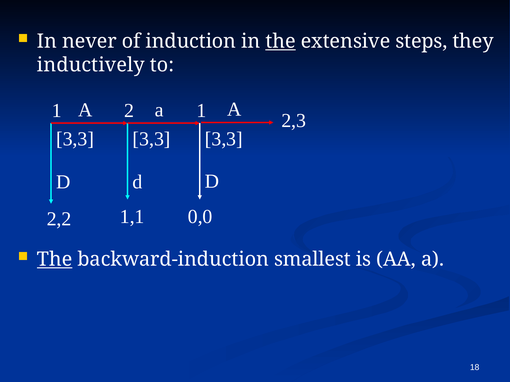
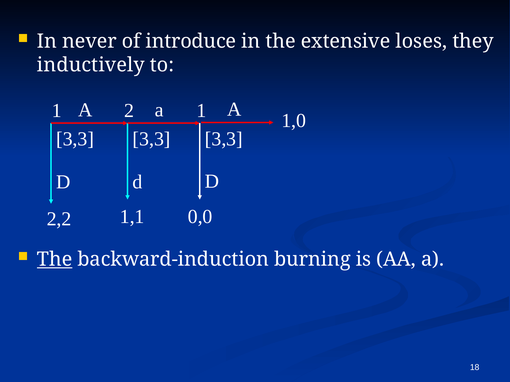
induction: induction -> introduce
the at (281, 41) underline: present -> none
steps: steps -> loses
2,3: 2,3 -> 1,0
smallest: smallest -> burning
